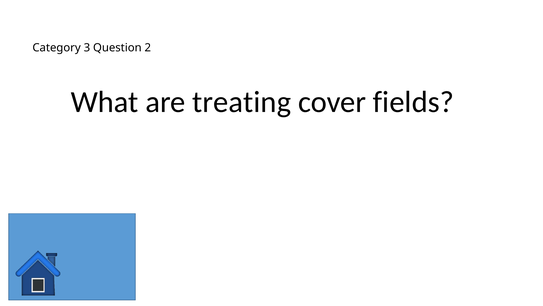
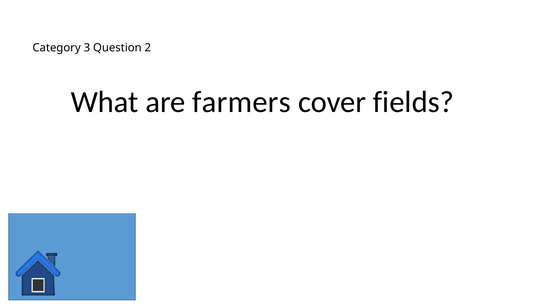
treating: treating -> farmers
